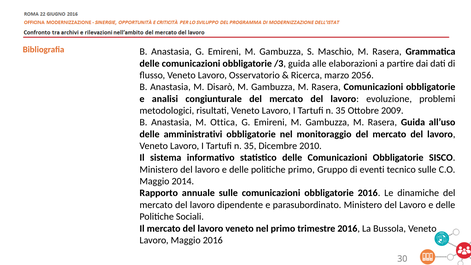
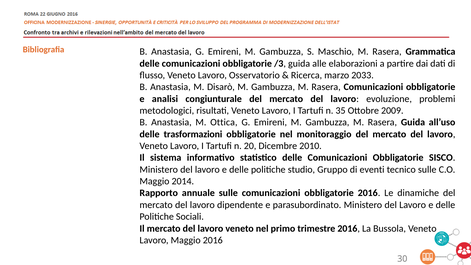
2056: 2056 -> 2033
amministrativi: amministrativi -> trasformazioni
35 at (250, 146): 35 -> 20
politiche primo: primo -> studio
